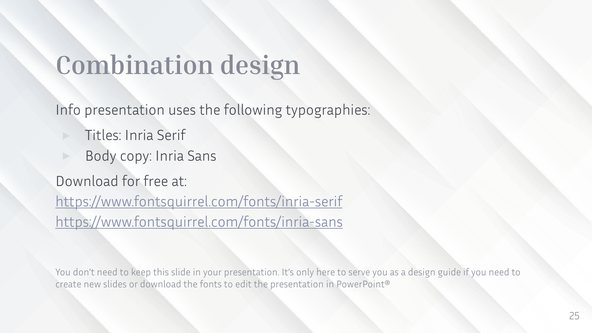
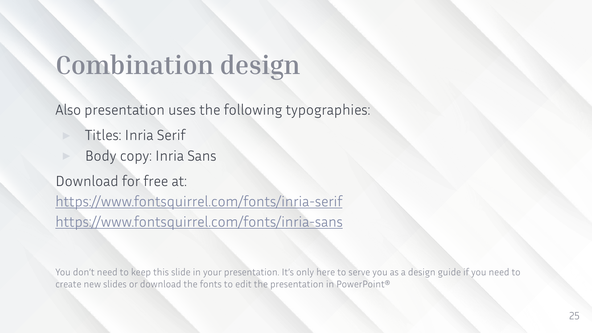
Info: Info -> Also
